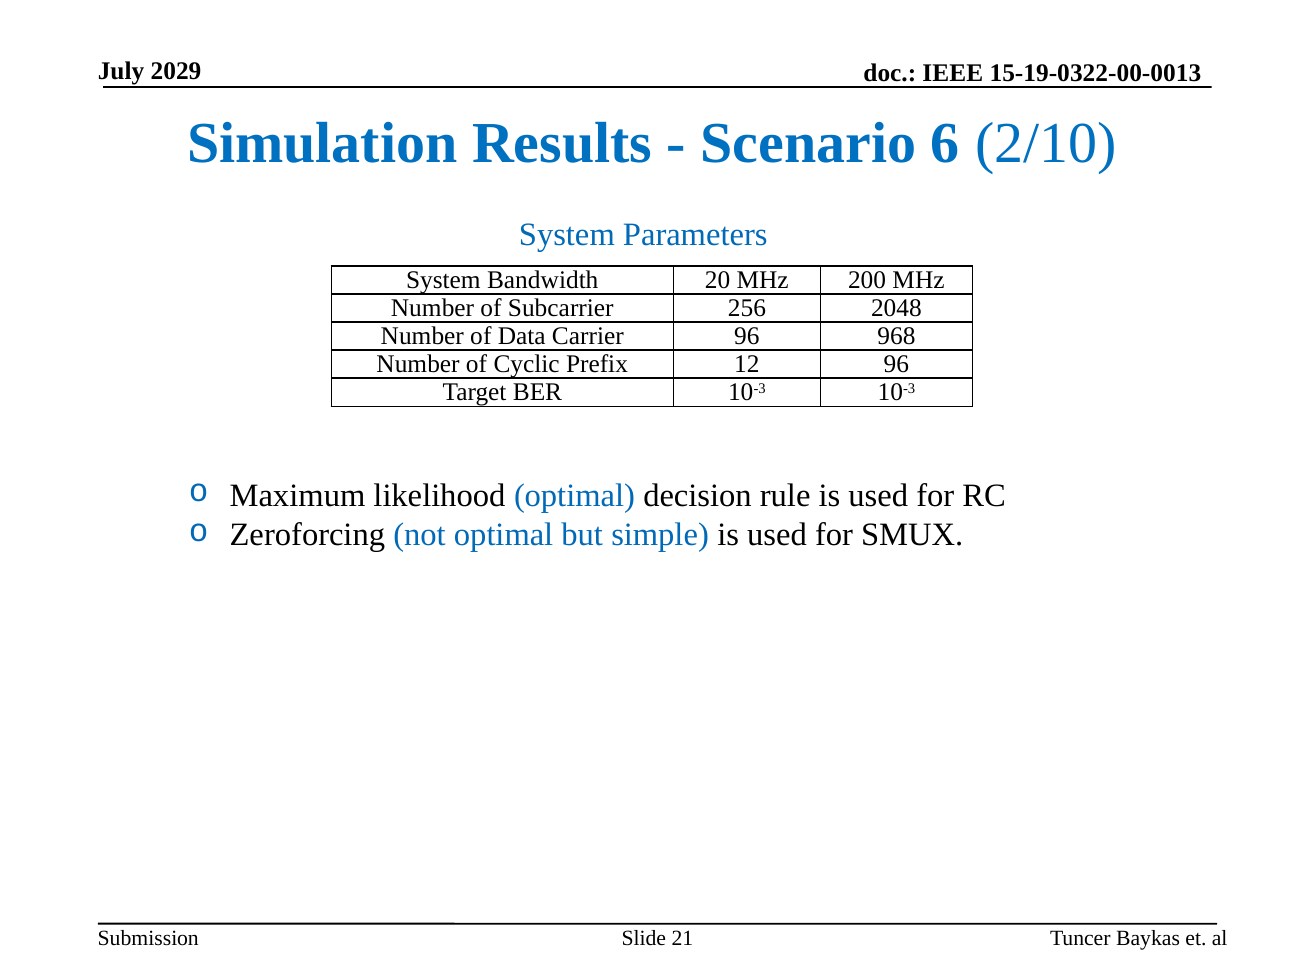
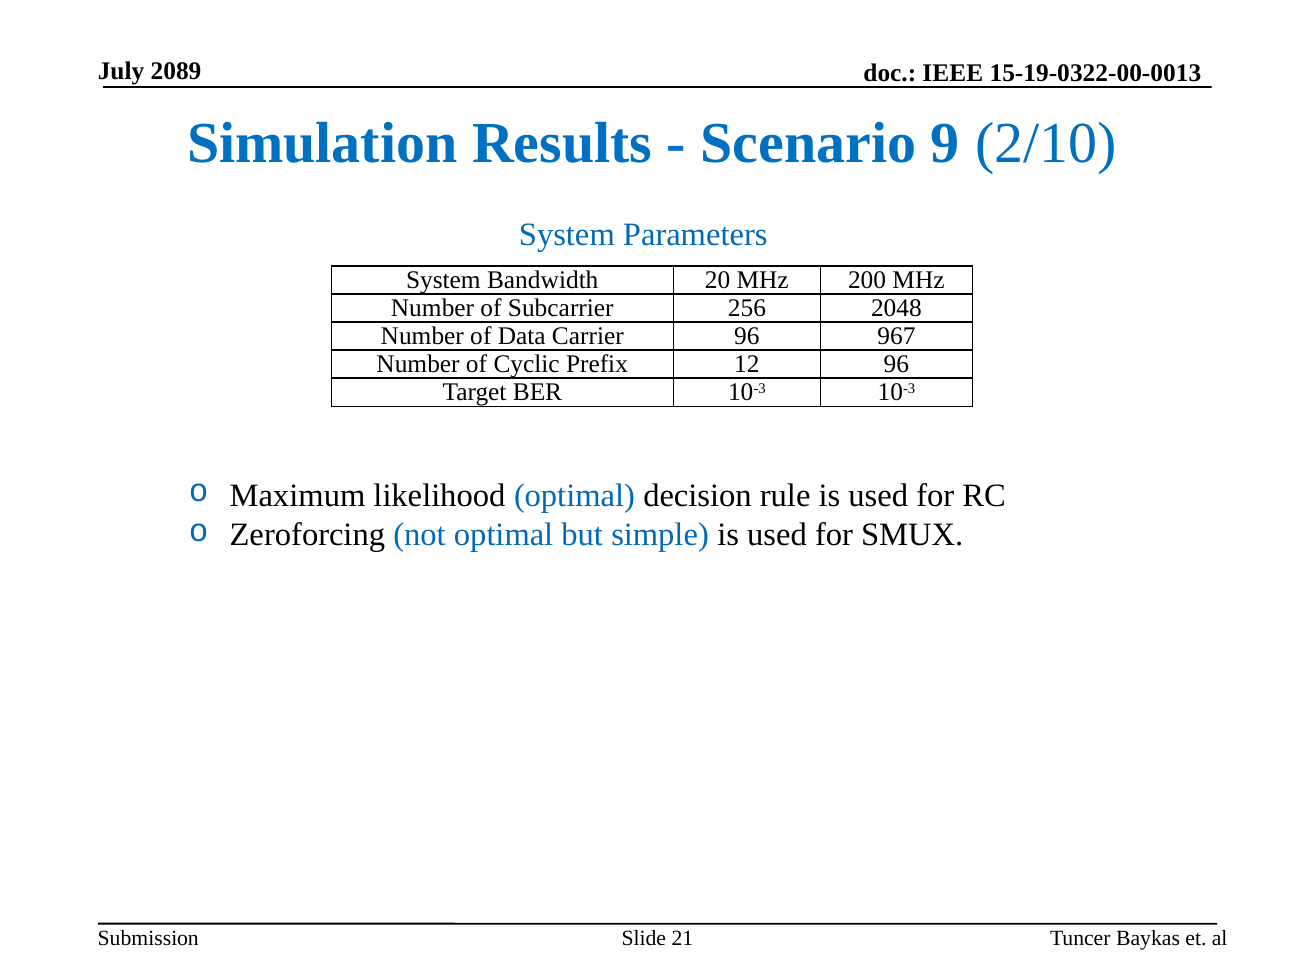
2029: 2029 -> 2089
6: 6 -> 9
968: 968 -> 967
